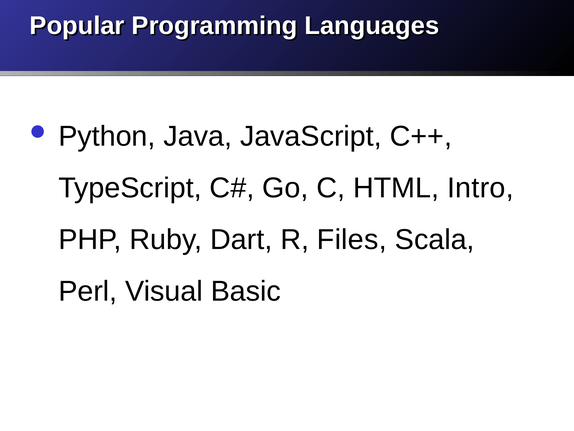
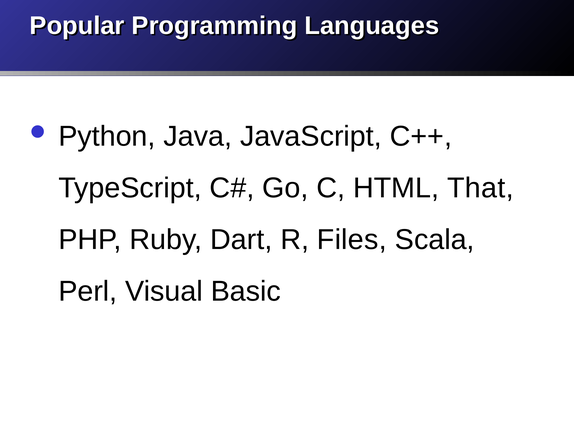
Intro: Intro -> That
